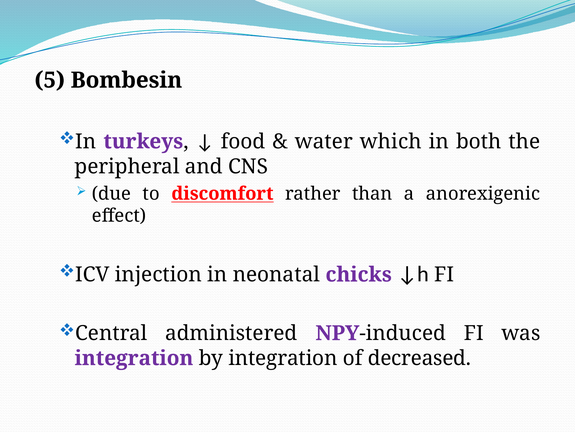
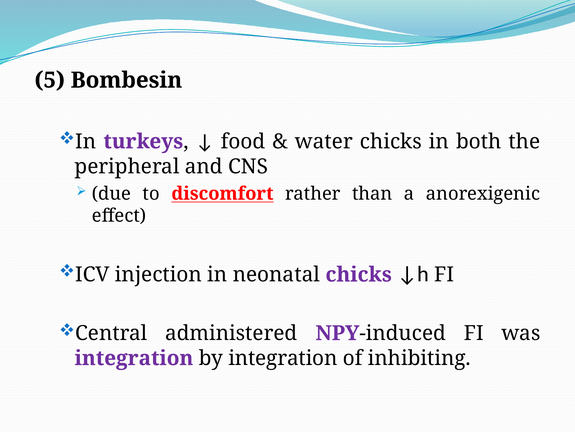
water which: which -> chicks
decreased: decreased -> inhibiting
